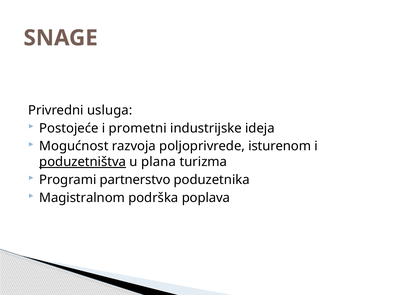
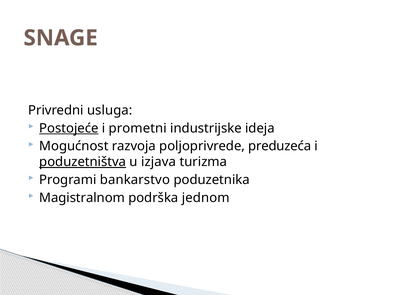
Postojeće underline: none -> present
isturenom: isturenom -> preduzeća
plana: plana -> izjava
partnerstvo: partnerstvo -> bankarstvo
poplava: poplava -> jednom
